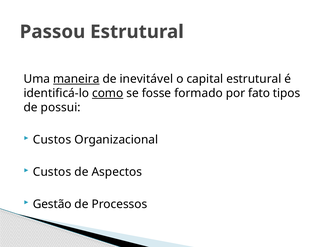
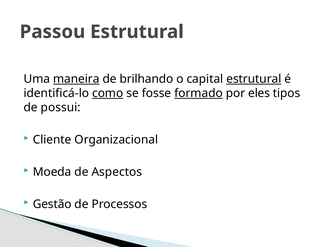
inevitável: inevitável -> brilhando
estrutural at (254, 79) underline: none -> present
formado underline: none -> present
fato: fato -> eles
Custos at (52, 140): Custos -> Cliente
Custos at (52, 172): Custos -> Moeda
